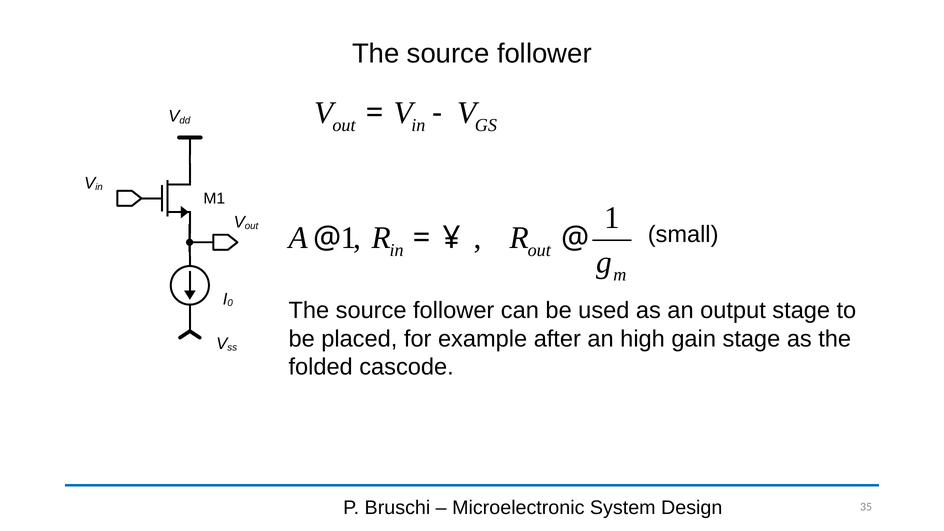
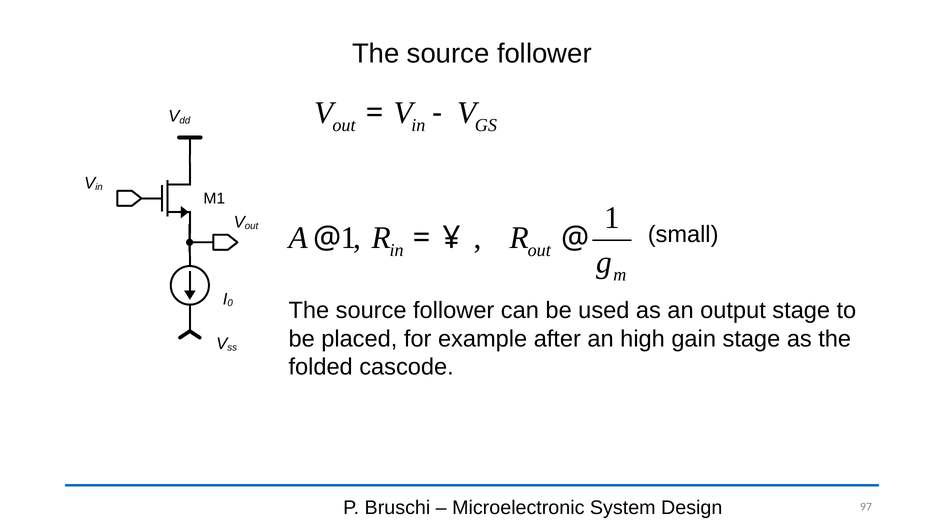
35: 35 -> 97
